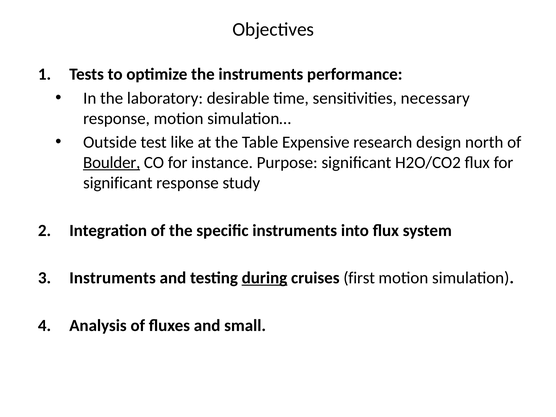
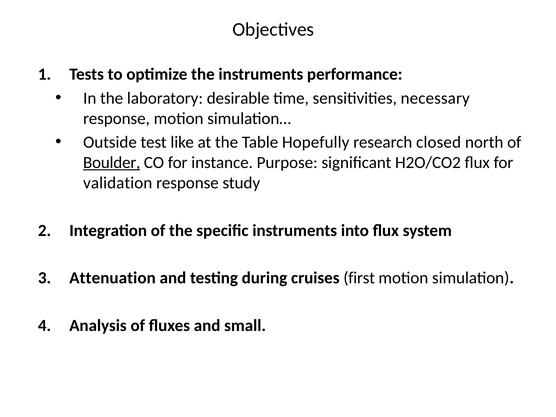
Expensive: Expensive -> Hopefully
design: design -> closed
significant at (118, 183): significant -> validation
Instruments at (113, 278): Instruments -> Attenuation
during underline: present -> none
